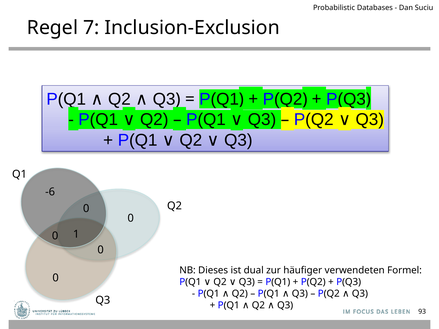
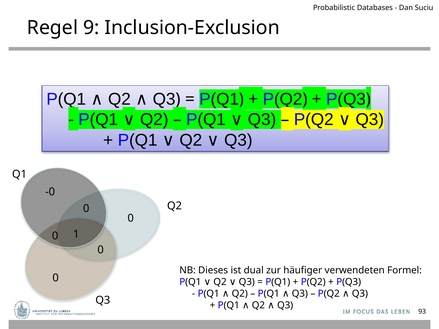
7: 7 -> 9
-6: -6 -> -0
